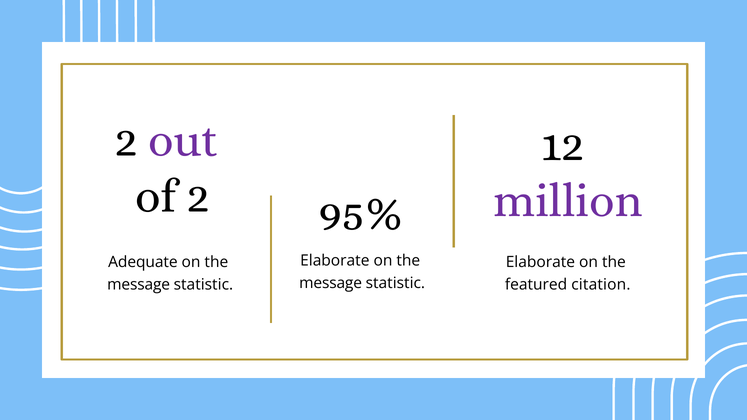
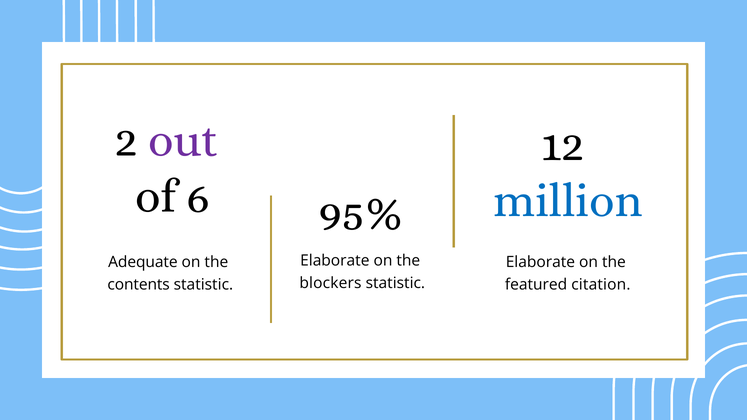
of 2: 2 -> 6
million colour: purple -> blue
message at (331, 283): message -> blockers
message at (139, 285): message -> contents
